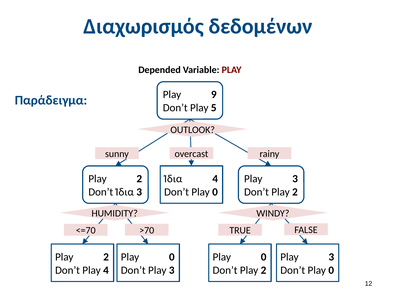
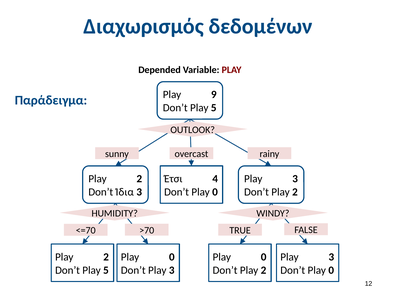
Ίδια at (173, 179): Ίδια -> Έτσι
4 at (106, 270): 4 -> 5
